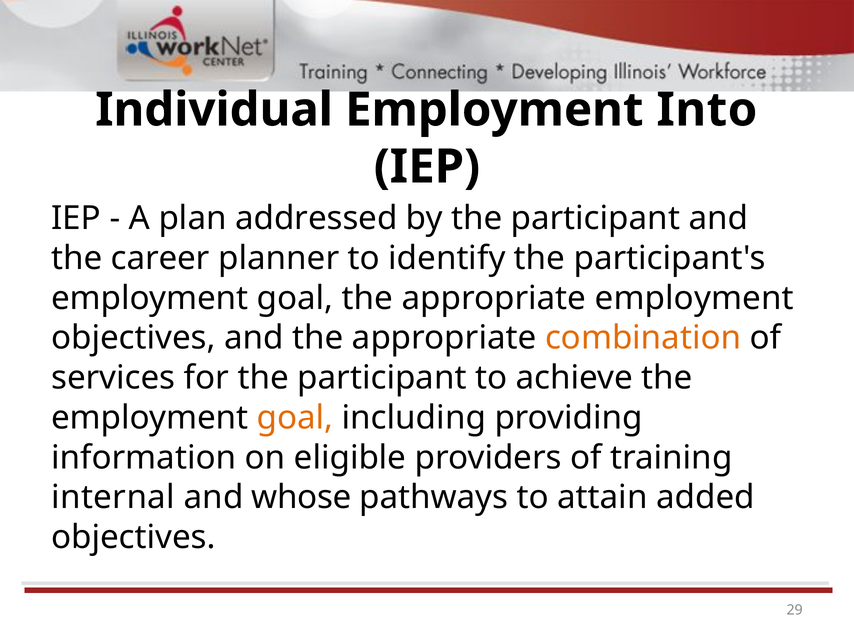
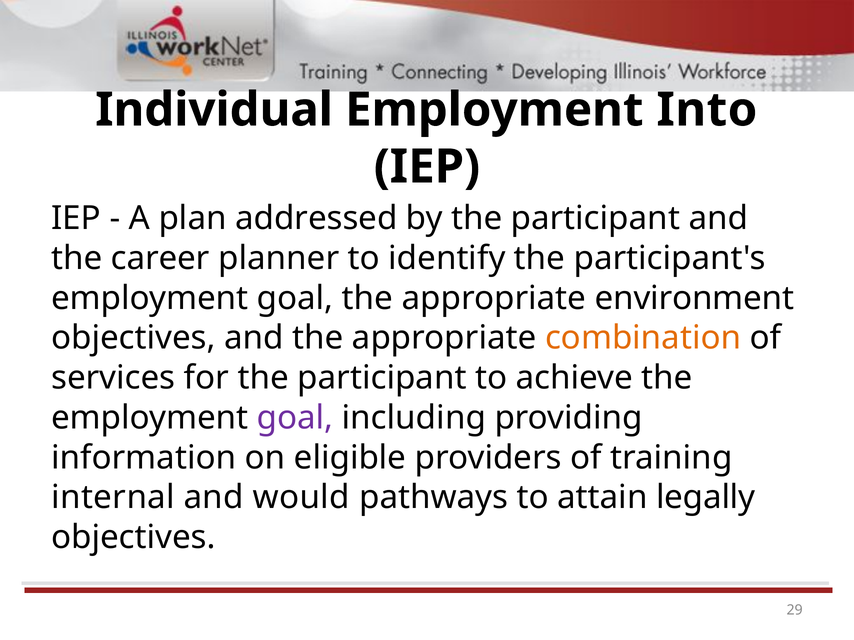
appropriate employment: employment -> environment
goal at (295, 418) colour: orange -> purple
whose: whose -> would
added: added -> legally
